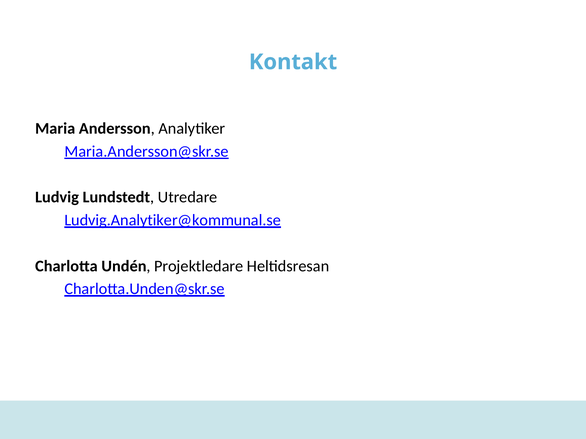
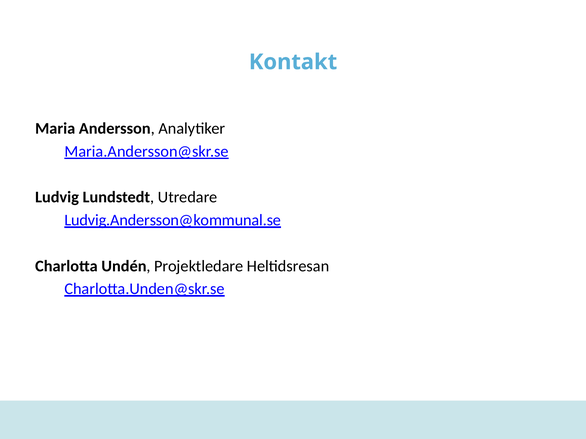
Ludvig.Analytiker@kommunal.se: Ludvig.Analytiker@kommunal.se -> Ludvig.Andersson@kommunal.se
